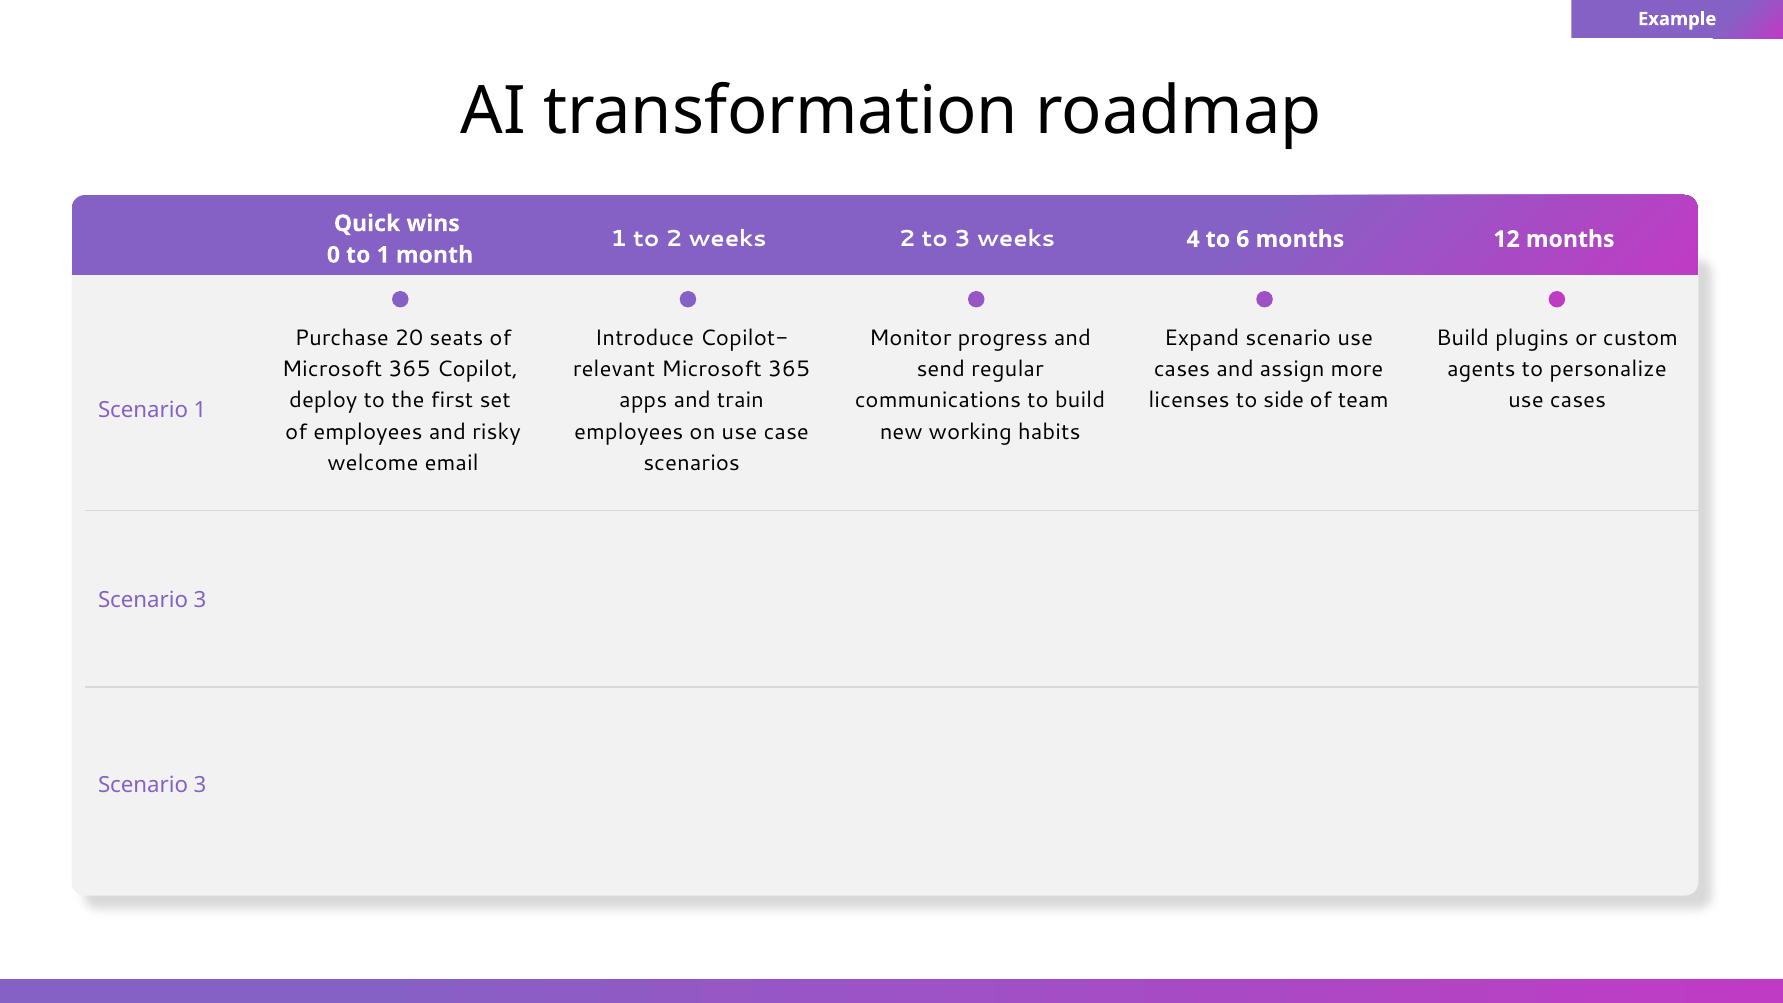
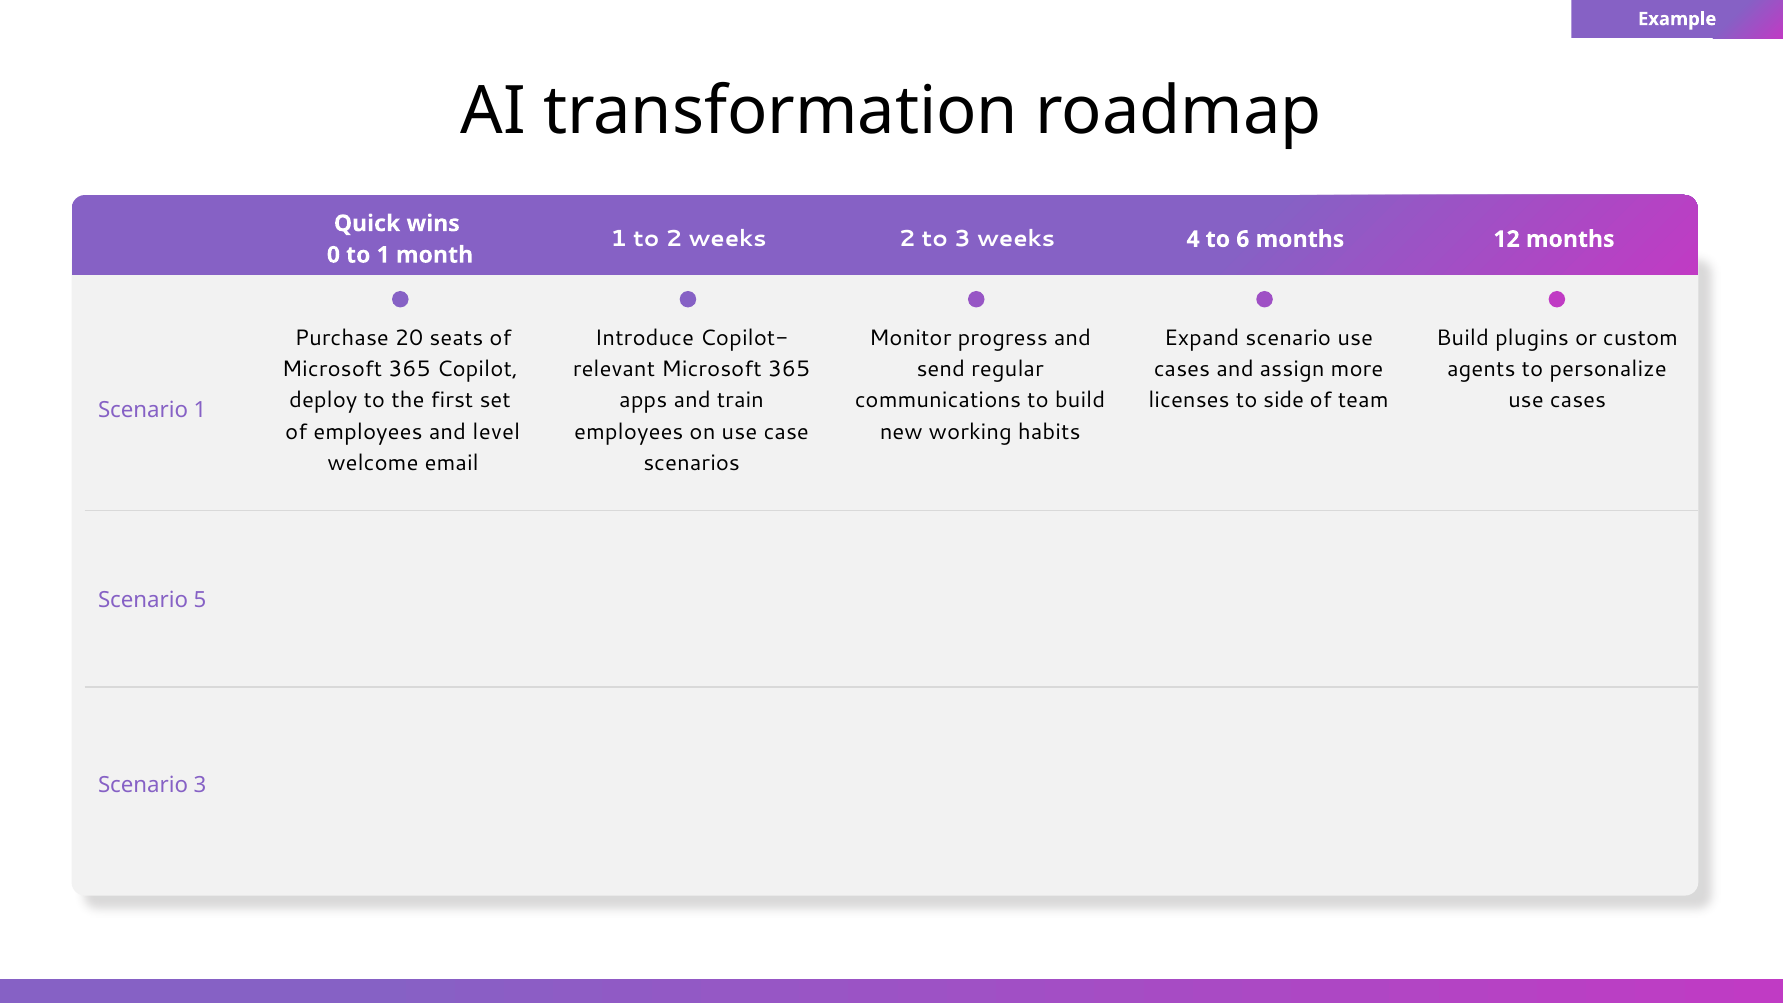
risky: risky -> level
3 at (200, 600): 3 -> 5
